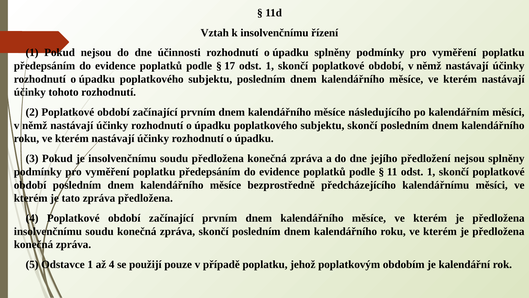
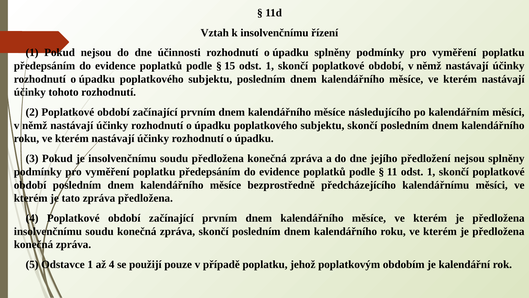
17: 17 -> 15
